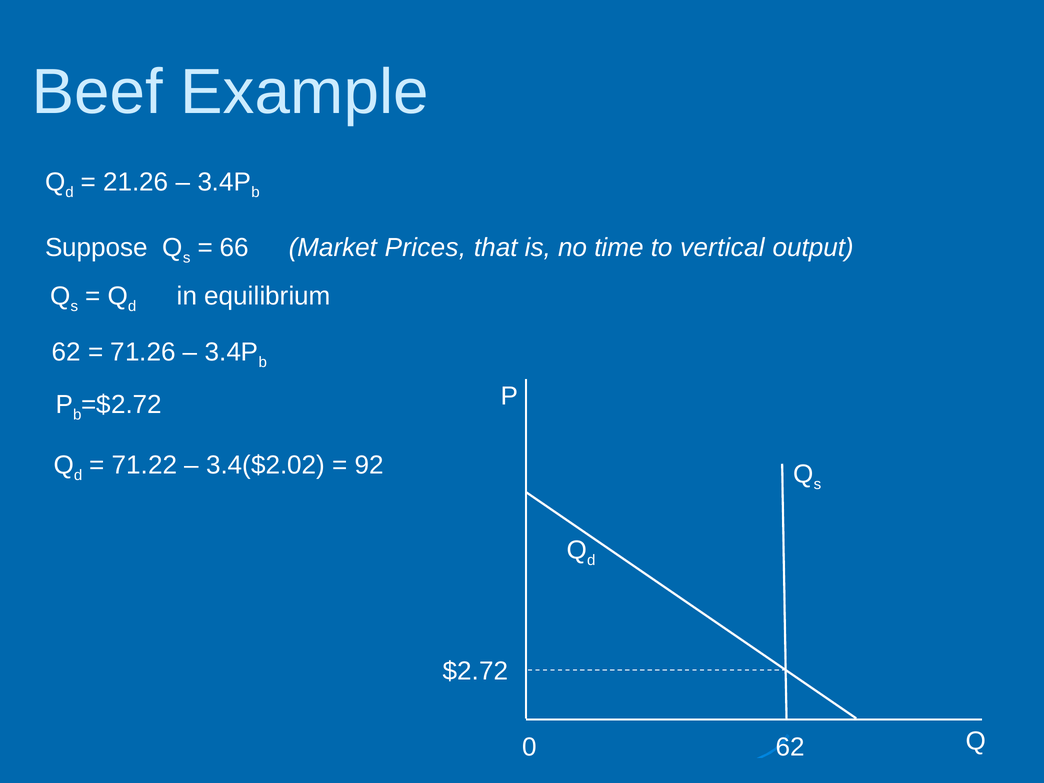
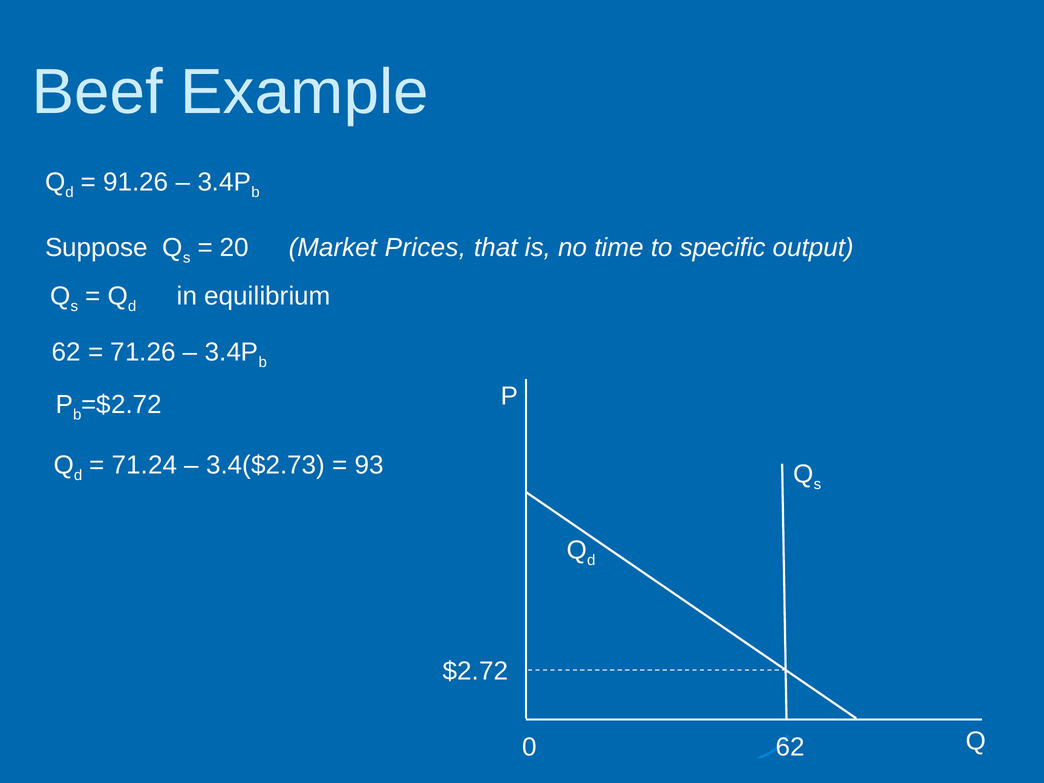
21.26: 21.26 -> 91.26
66: 66 -> 20
vertical: vertical -> specific
71.22: 71.22 -> 71.24
3.4($2.02: 3.4($2.02 -> 3.4($2.73
92: 92 -> 93
